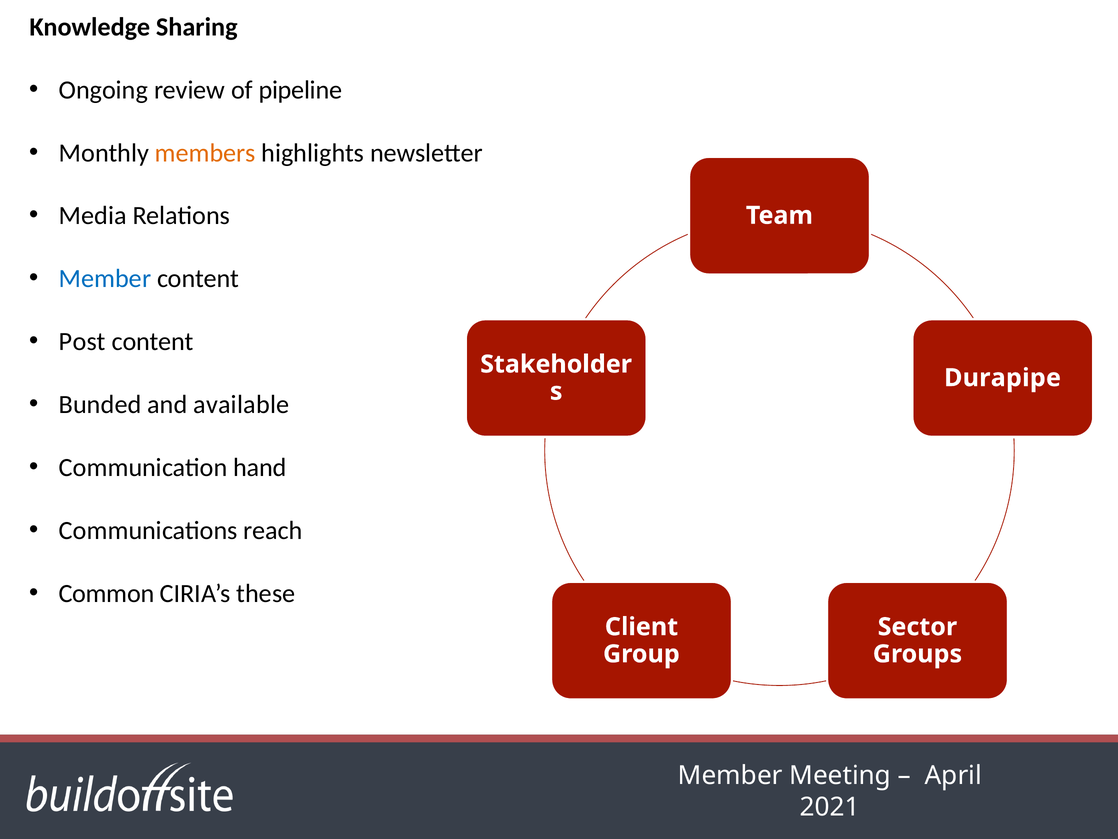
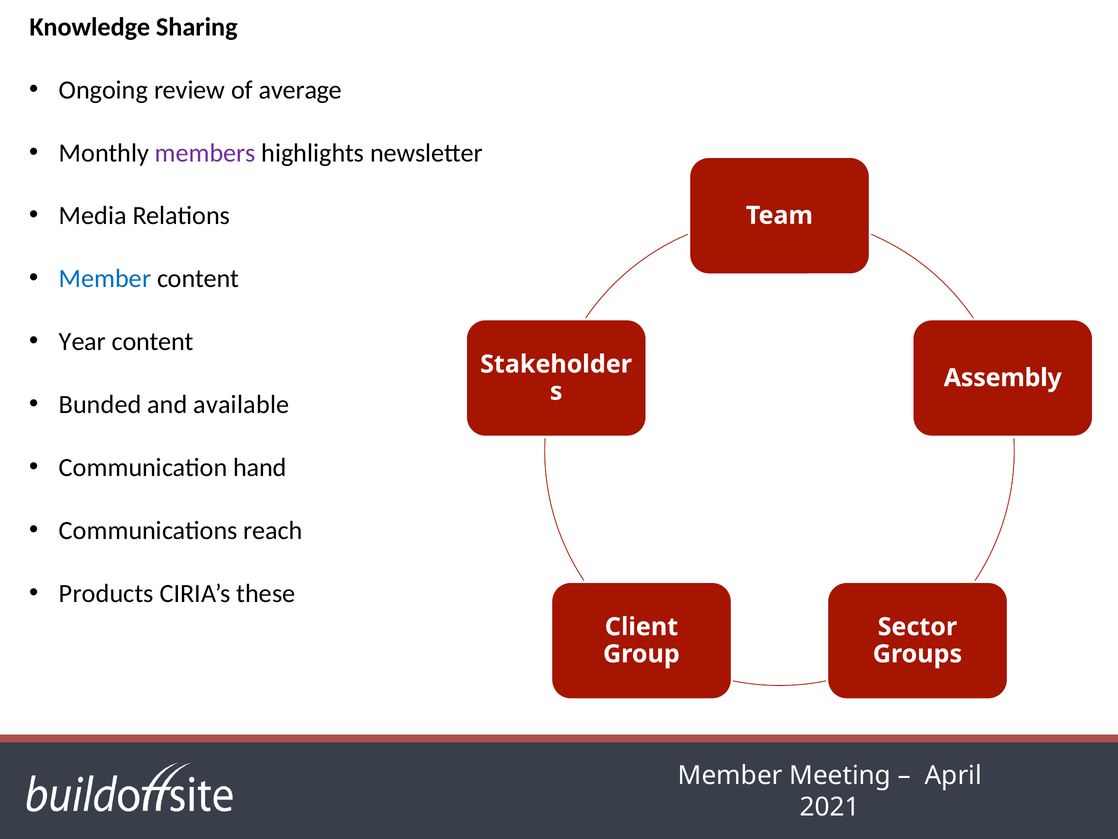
pipeline: pipeline -> average
members colour: orange -> purple
Post: Post -> Year
Durapipe: Durapipe -> Assembly
Common: Common -> Products
